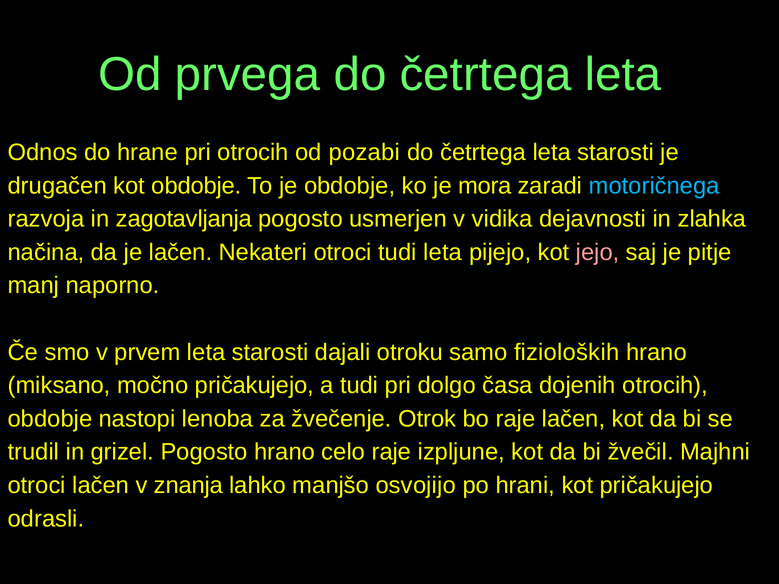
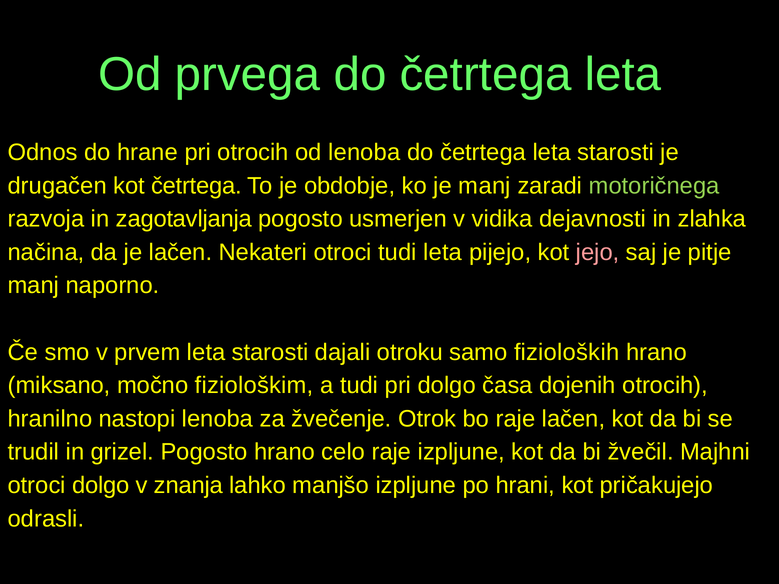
od pozabi: pozabi -> lenoba
kot obdobje: obdobje -> četrtega
je mora: mora -> manj
motoričnega colour: light blue -> light green
močno pričakujejo: pričakujejo -> fiziološkim
obdobje at (50, 419): obdobje -> hranilno
otroci lačen: lačen -> dolgo
manjšo osvojijo: osvojijo -> izpljune
